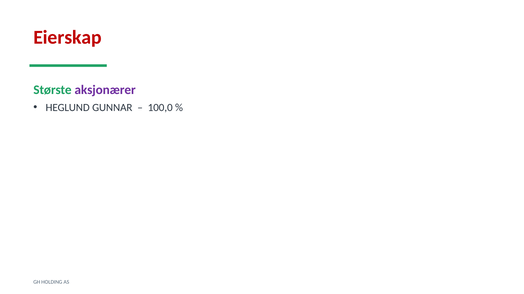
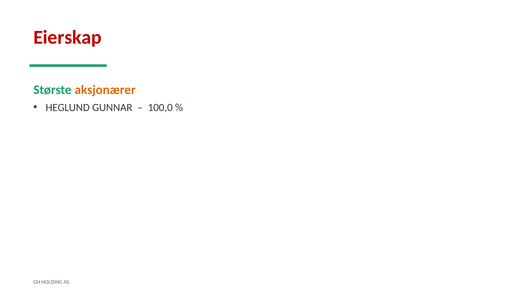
aksjonærer colour: purple -> orange
